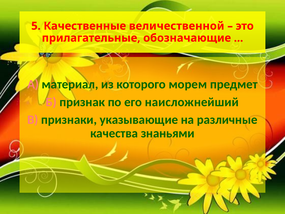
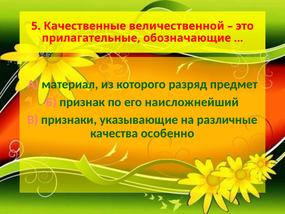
морем: морем -> разряд
знаньями: знаньями -> особенно
